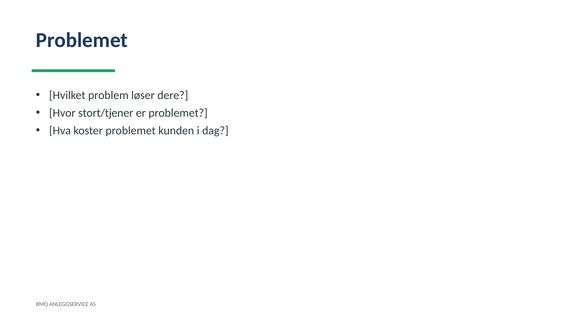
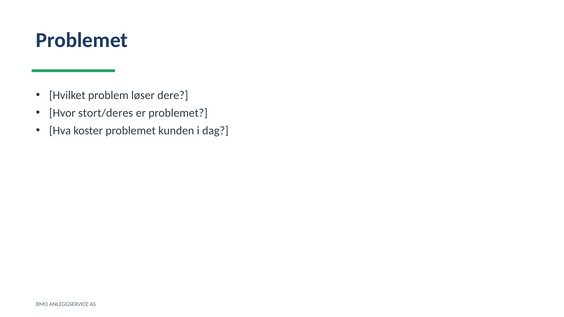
stort/tjener: stort/tjener -> stort/deres
